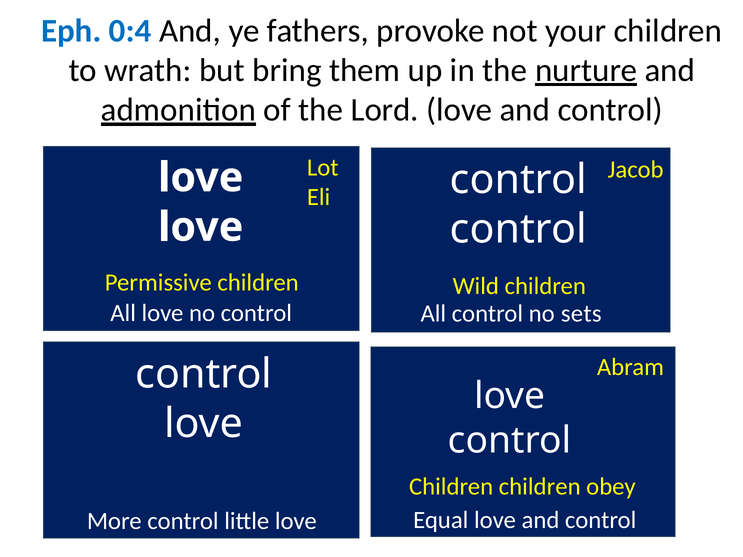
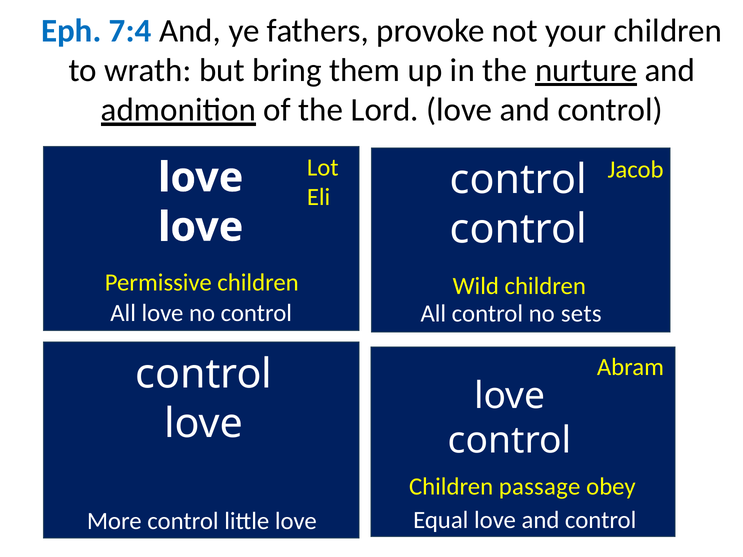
0:4: 0:4 -> 7:4
children at (540, 487): children -> passage
